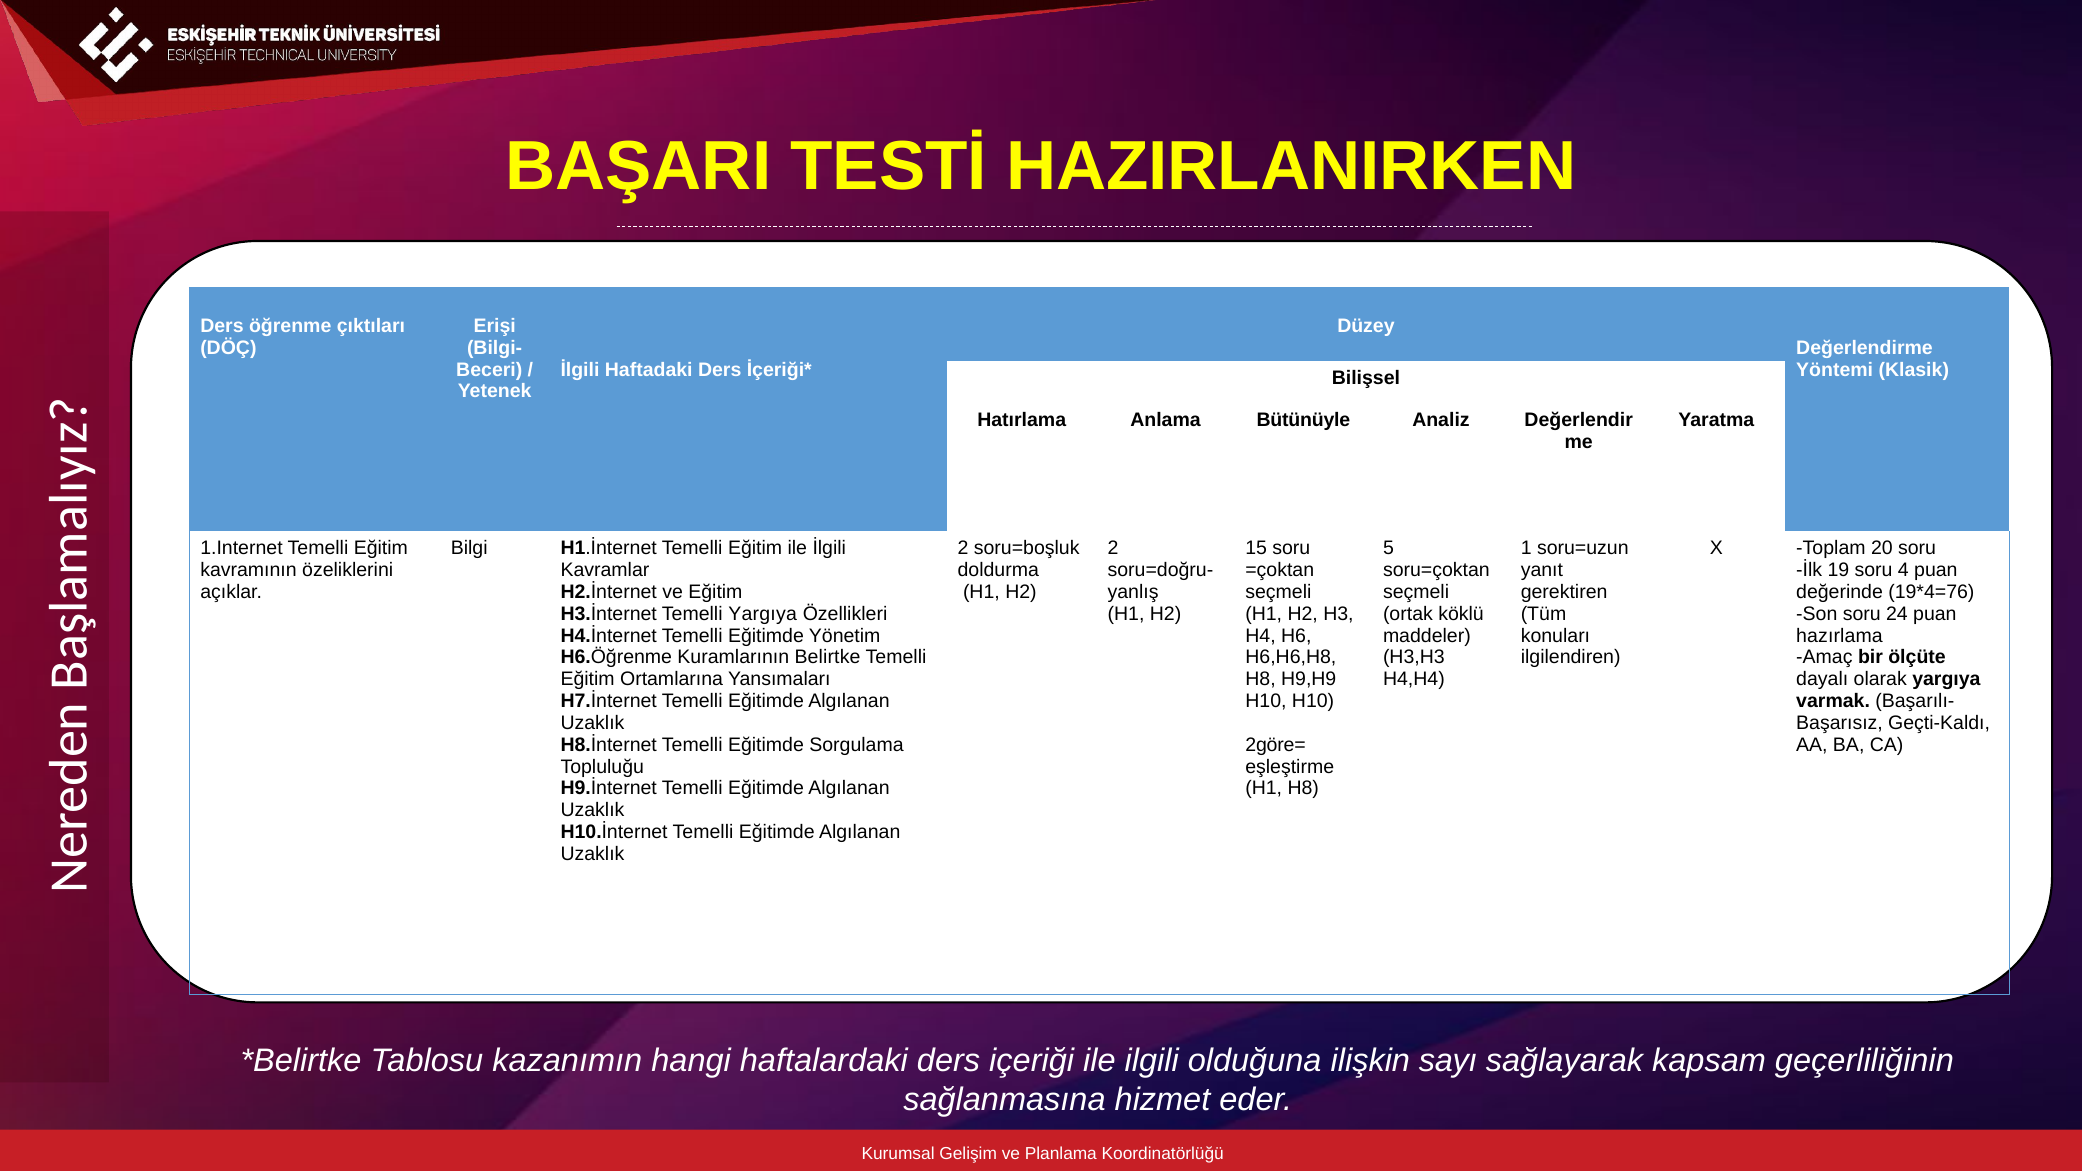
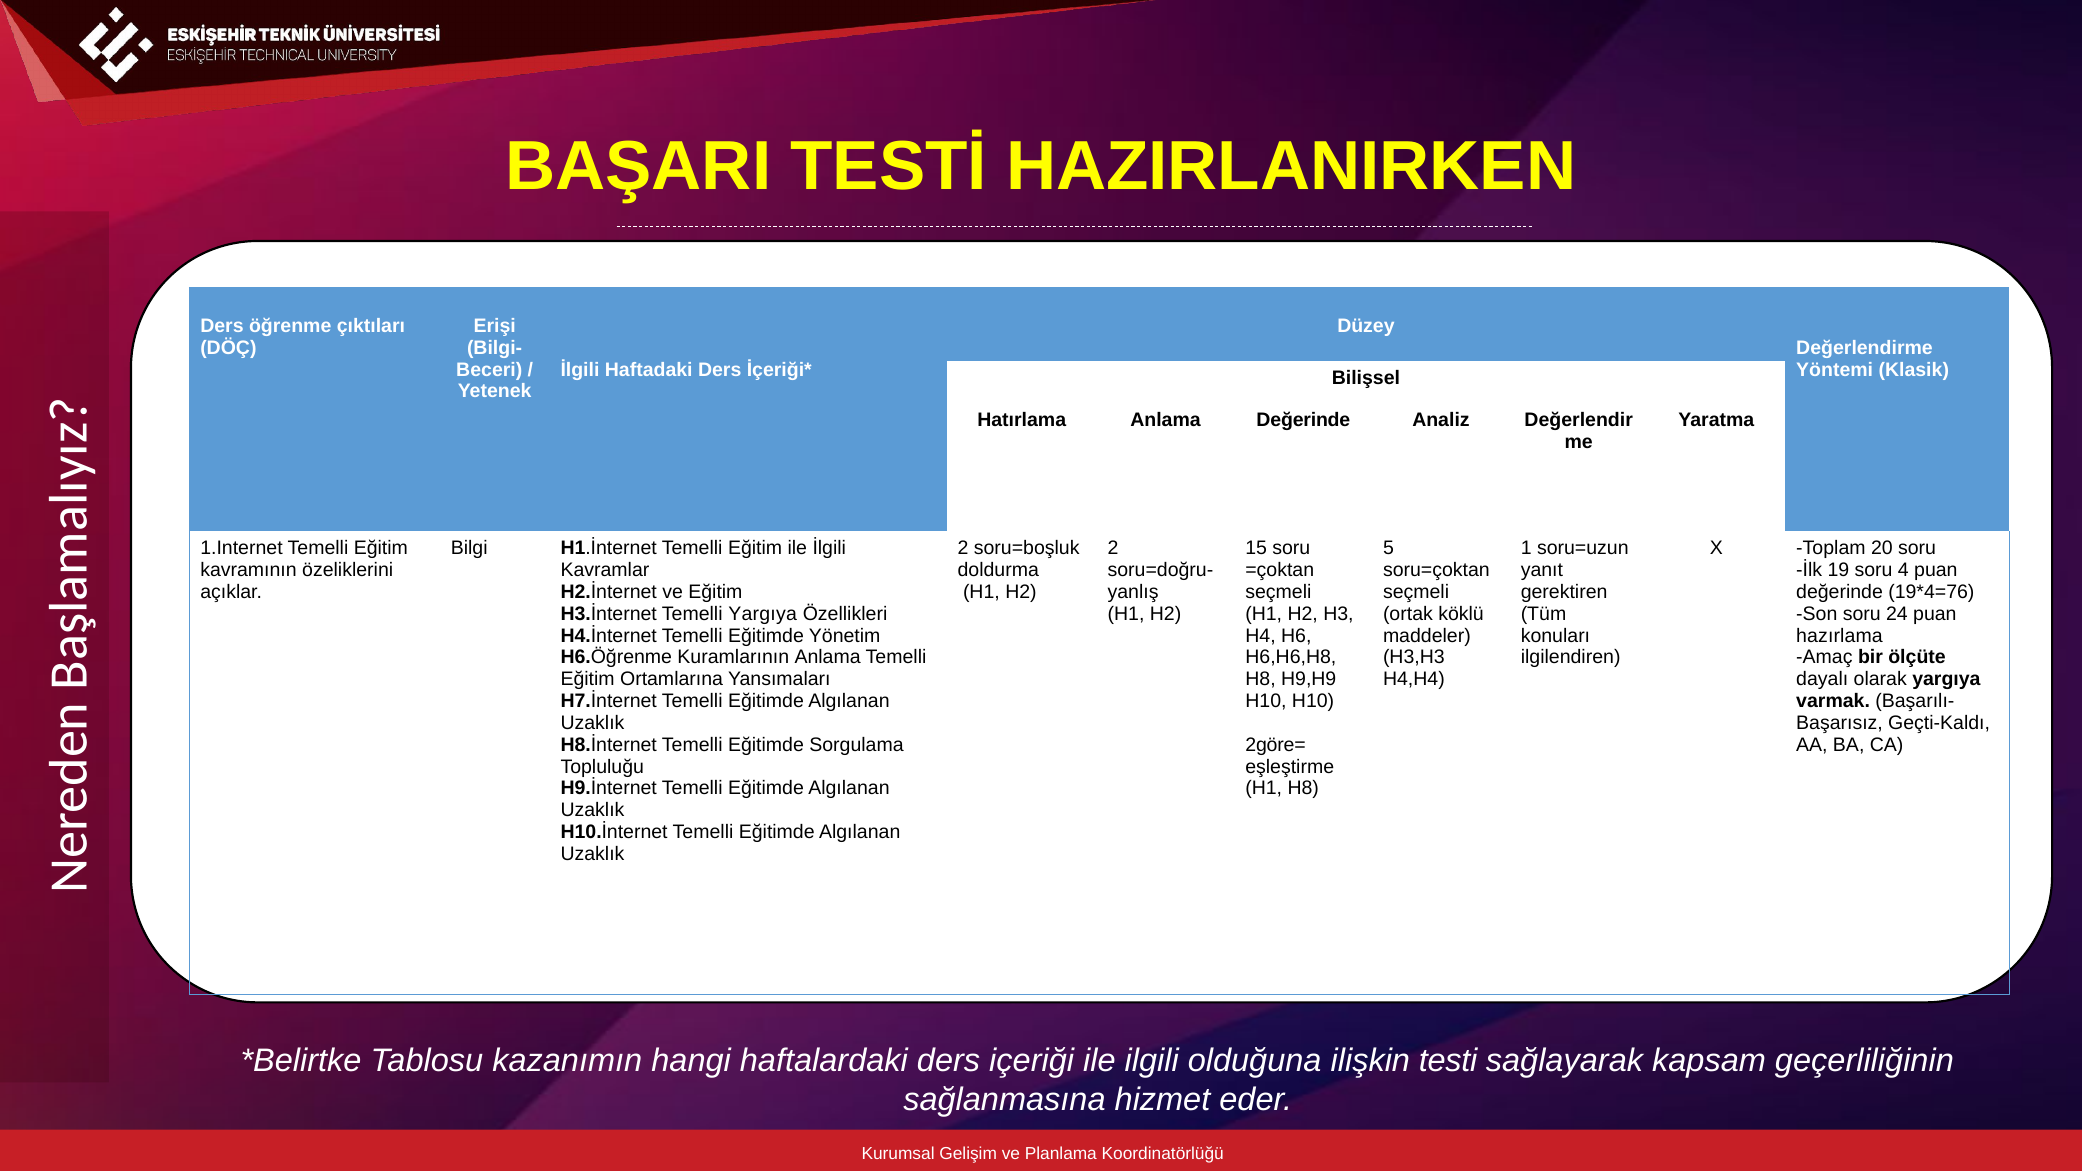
Anlama Bütünüyle: Bütünüyle -> Değerinde
Kuramlarının Belirtke: Belirtke -> Anlama
sayı: sayı -> testi
